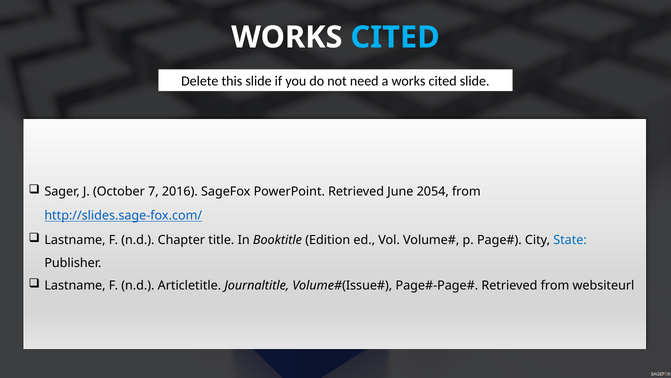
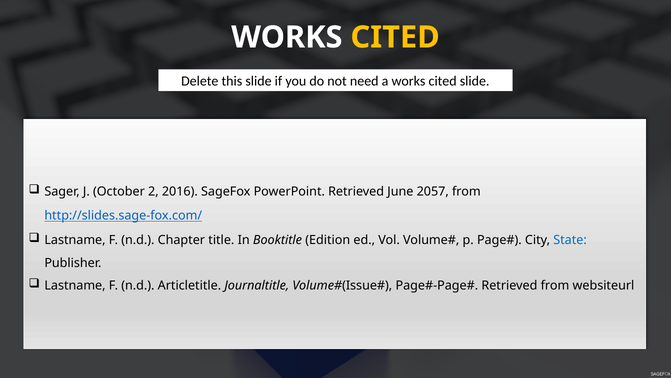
CITED at (395, 37) colour: light blue -> yellow
7: 7 -> 2
2054: 2054 -> 2057
